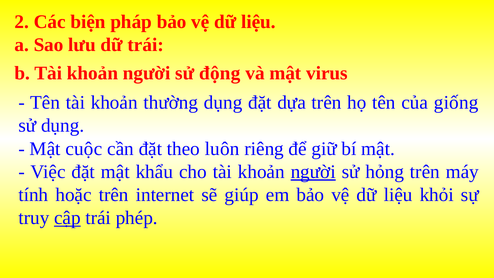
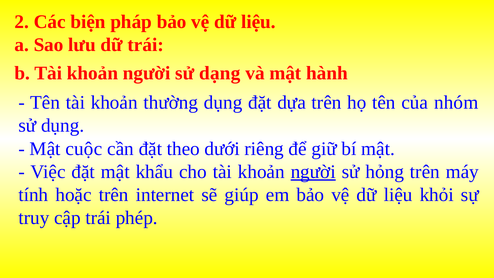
động: động -> dạng
virus: virus -> hành
giống: giống -> nhóm
luôn: luôn -> dưới
cập underline: present -> none
